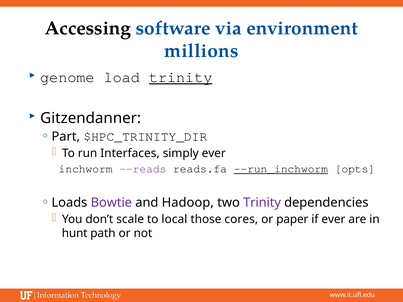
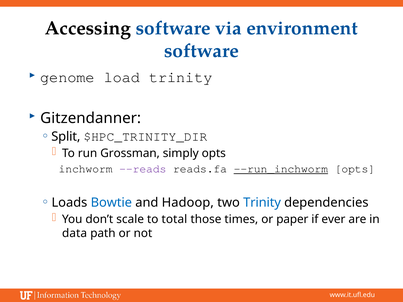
millions at (201, 51): millions -> software
trinity at (181, 77) underline: present -> none
Part: Part -> Split
Interfaces: Interfaces -> Grossman
simply ever: ever -> opts
Bowtie colour: purple -> blue
Trinity at (262, 203) colour: purple -> blue
local: local -> total
cores: cores -> times
hunt: hunt -> data
